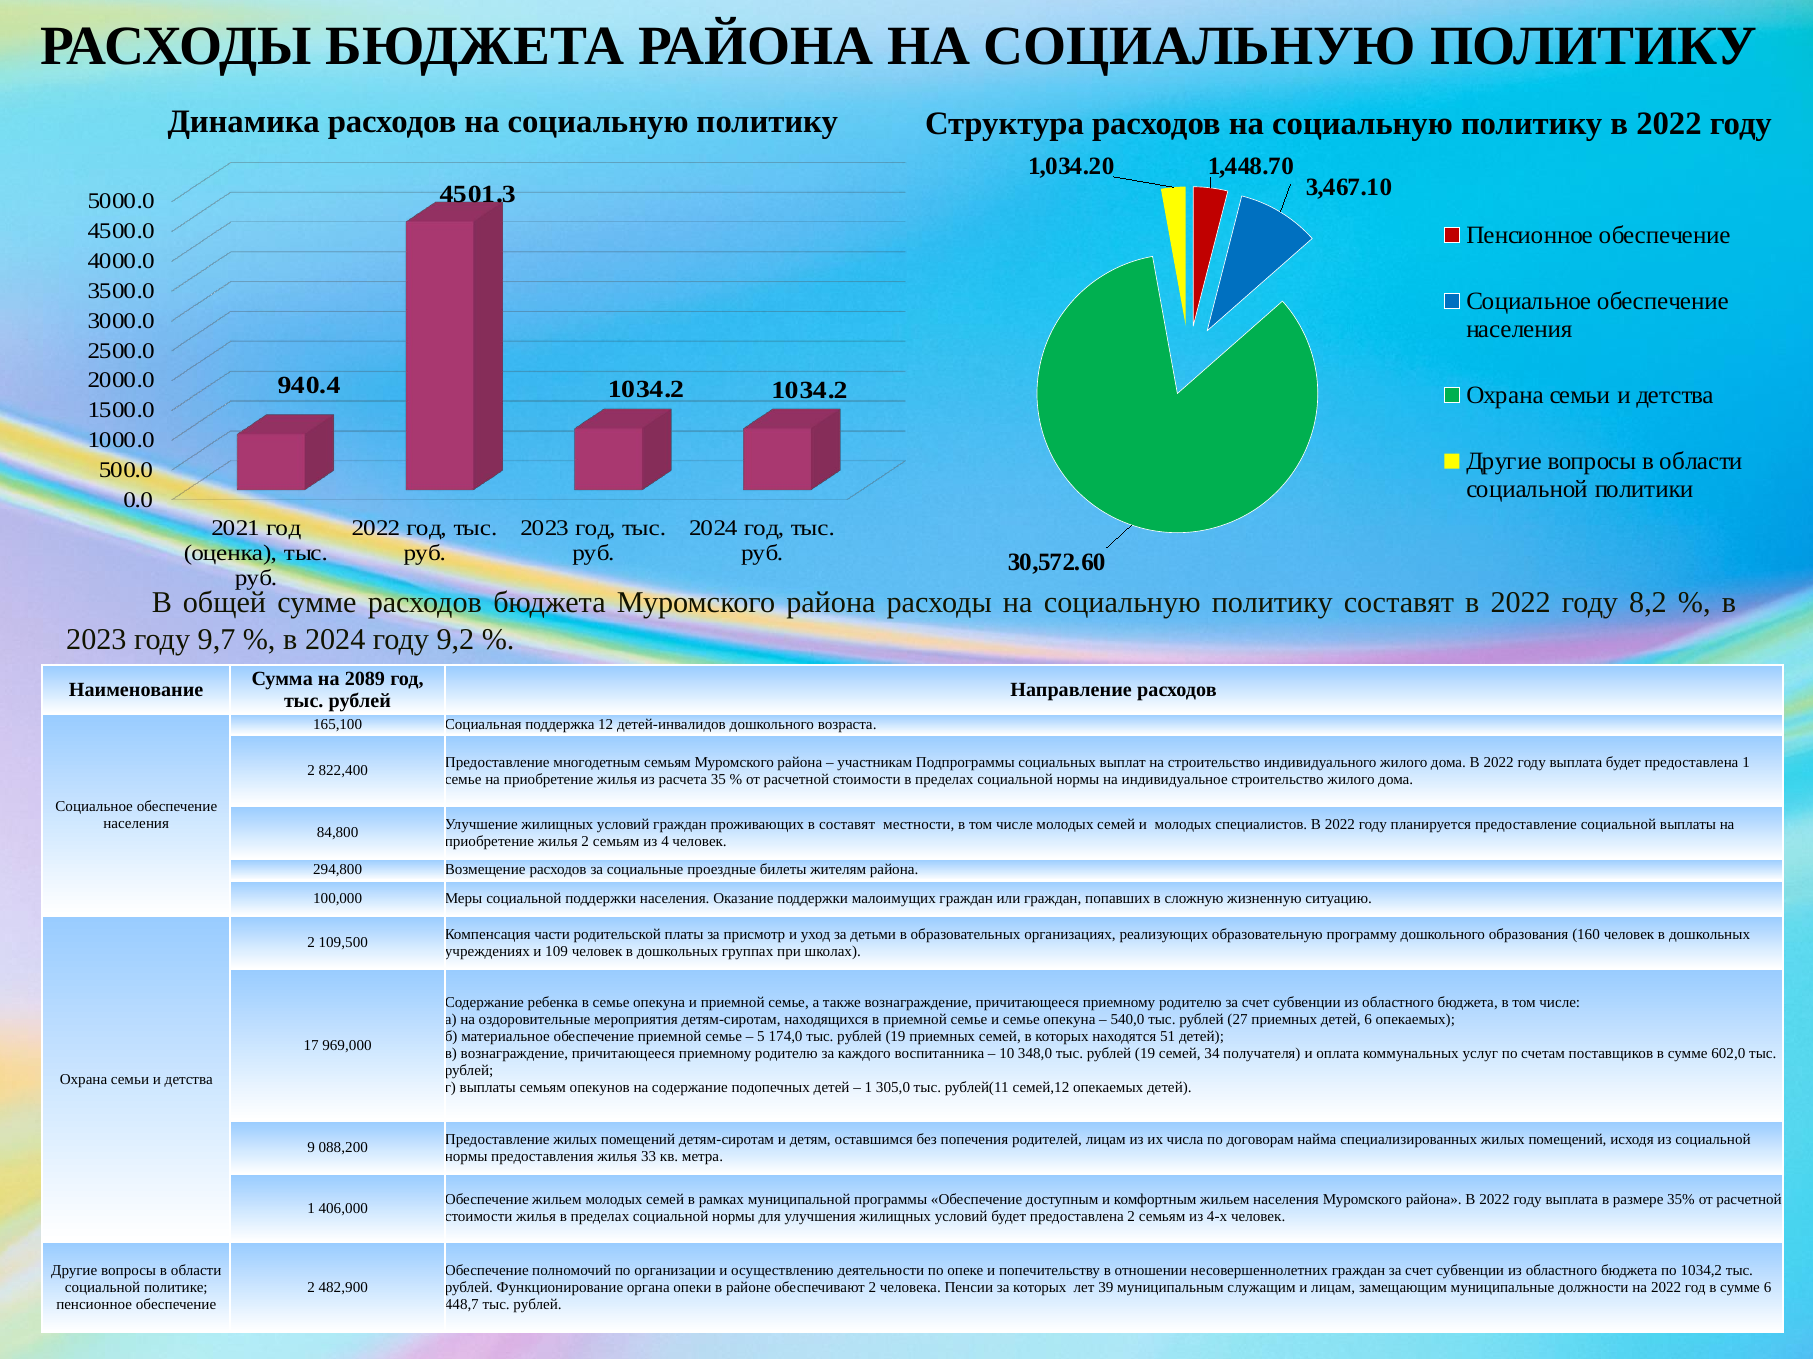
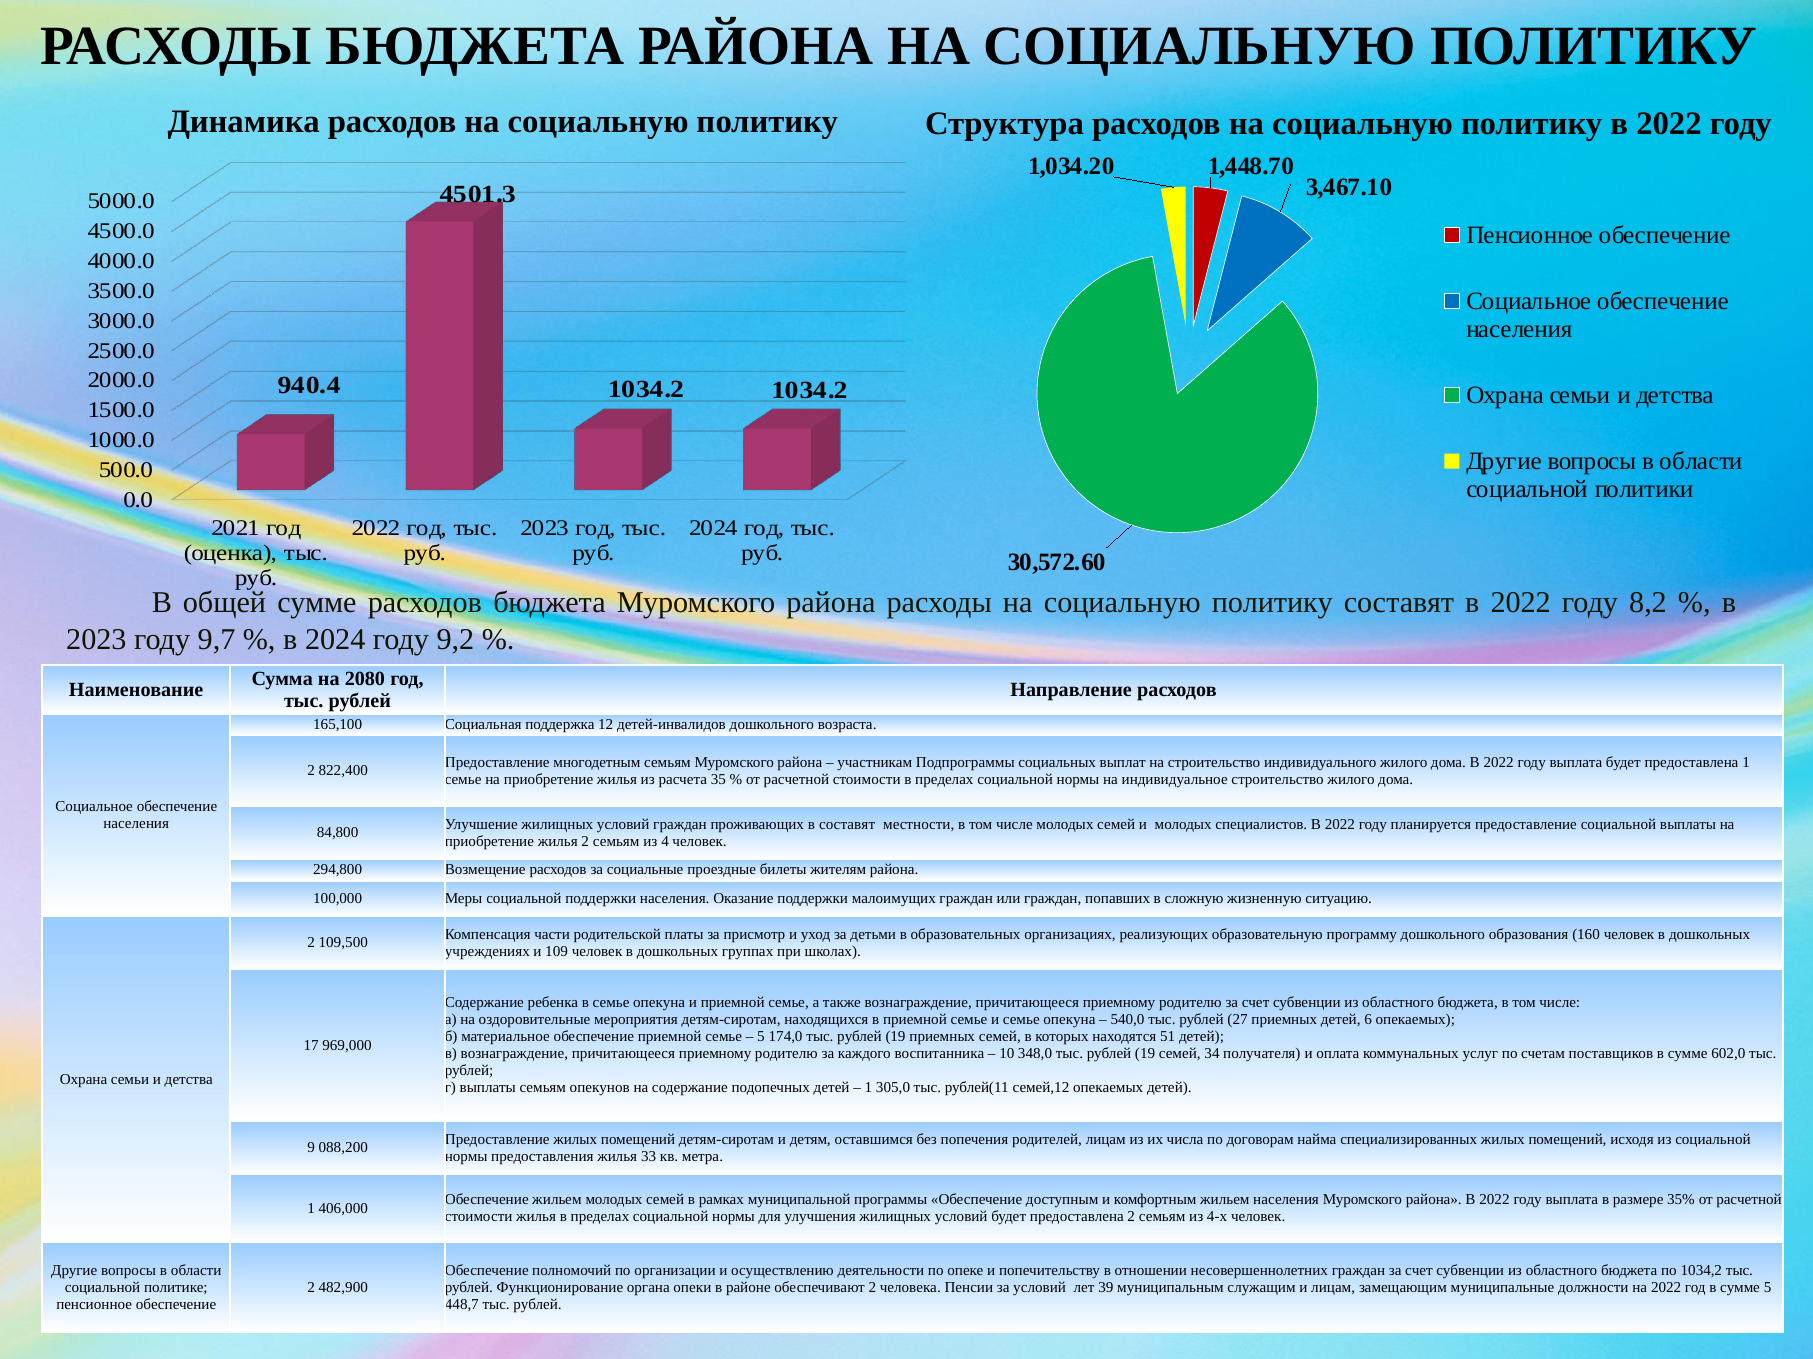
2089: 2089 -> 2080
за которых: которых -> условий
сумме 6: 6 -> 5
